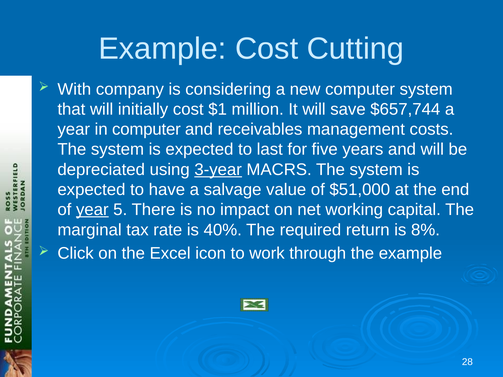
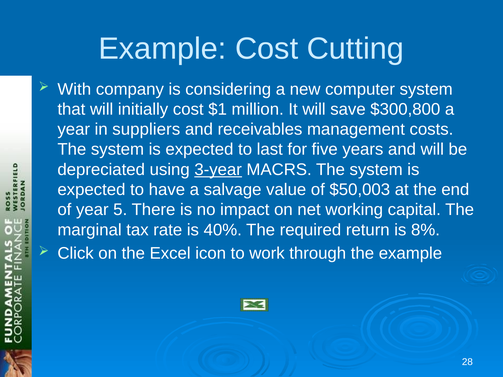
$657,744: $657,744 -> $300,800
in computer: computer -> suppliers
$51,000: $51,000 -> $50,003
year at (92, 210) underline: present -> none
